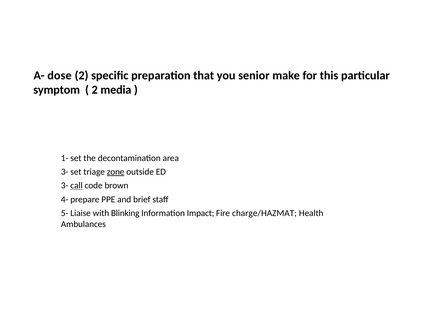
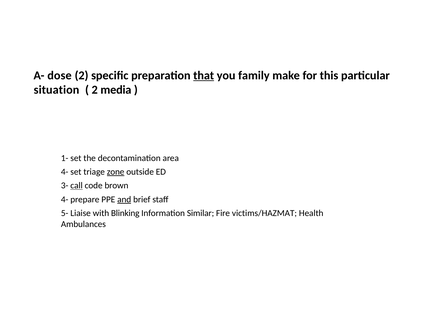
that underline: none -> present
senior: senior -> family
symptom: symptom -> situation
3- at (65, 172): 3- -> 4-
and underline: none -> present
Impact: Impact -> Similar
charge/HAZMAT: charge/HAZMAT -> victims/HAZMAT
